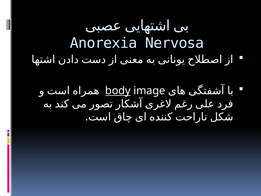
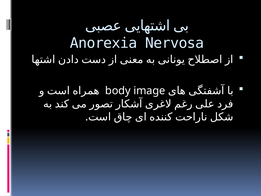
body underline: present -> none
